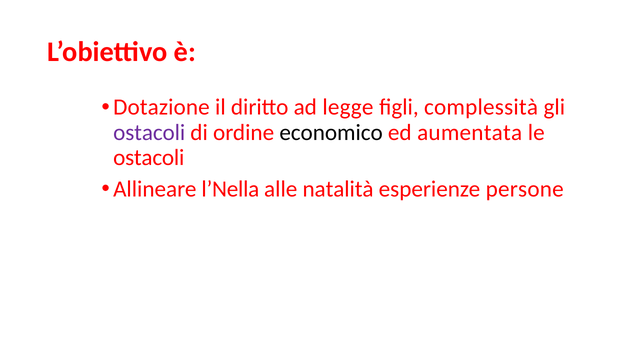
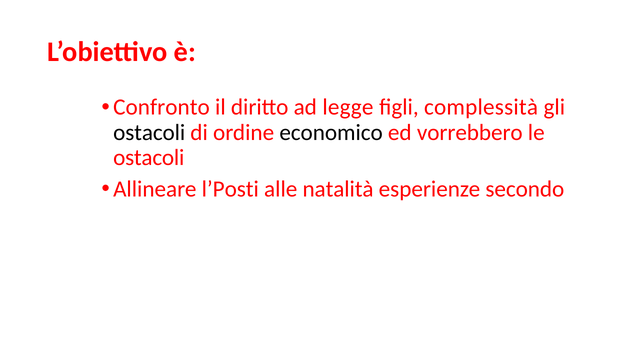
Dotazione: Dotazione -> Confronto
ostacoli at (149, 132) colour: purple -> black
aumentata: aumentata -> vorrebbero
l’Nella: l’Nella -> l’Posti
persone: persone -> secondo
